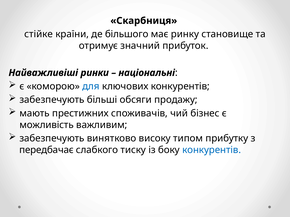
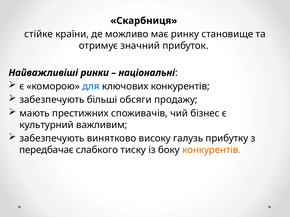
більшого: більшого -> можливо
можливість: можливість -> культурний
типом: типом -> галузь
конкурентів at (212, 150) colour: blue -> orange
